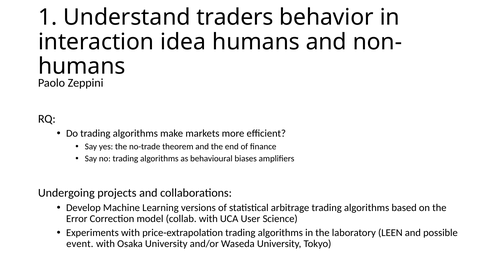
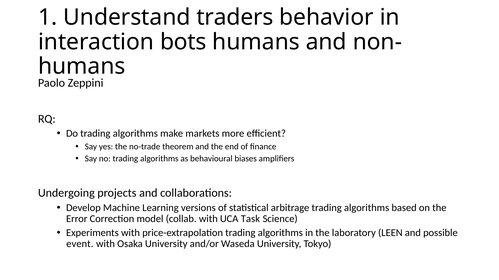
idea: idea -> bots
User: User -> Task
